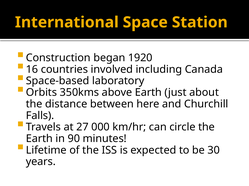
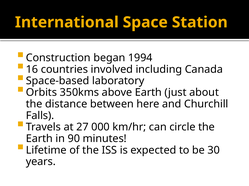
1920: 1920 -> 1994
